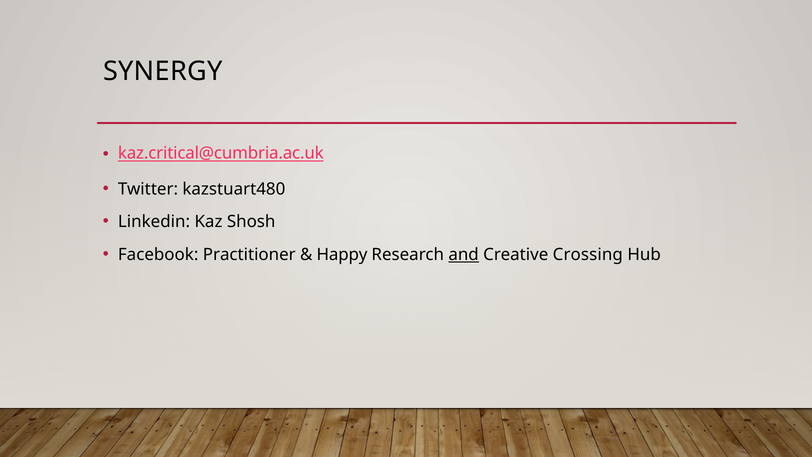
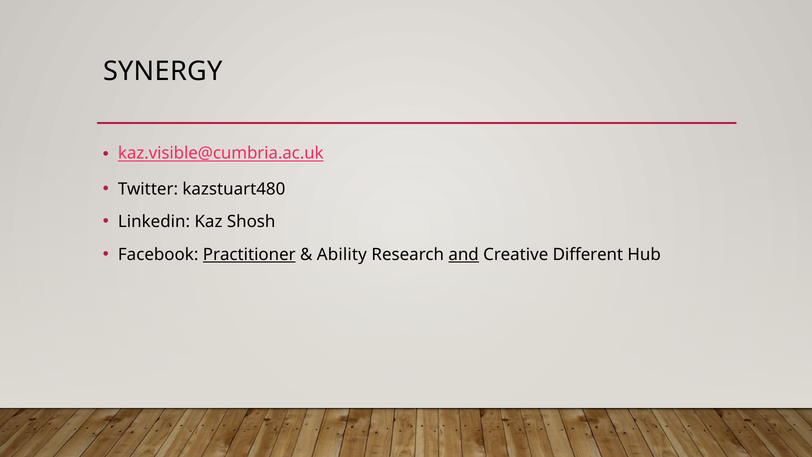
kaz.critical@cumbria.ac.uk: kaz.critical@cumbria.ac.uk -> kaz.visible@cumbria.ac.uk
Practitioner underline: none -> present
Happy: Happy -> Ability
Crossing: Crossing -> Different
